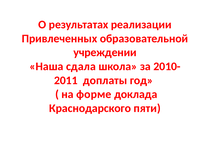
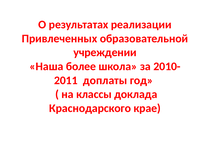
сдала: сдала -> более
форме: форме -> классы
пяти: пяти -> крае
